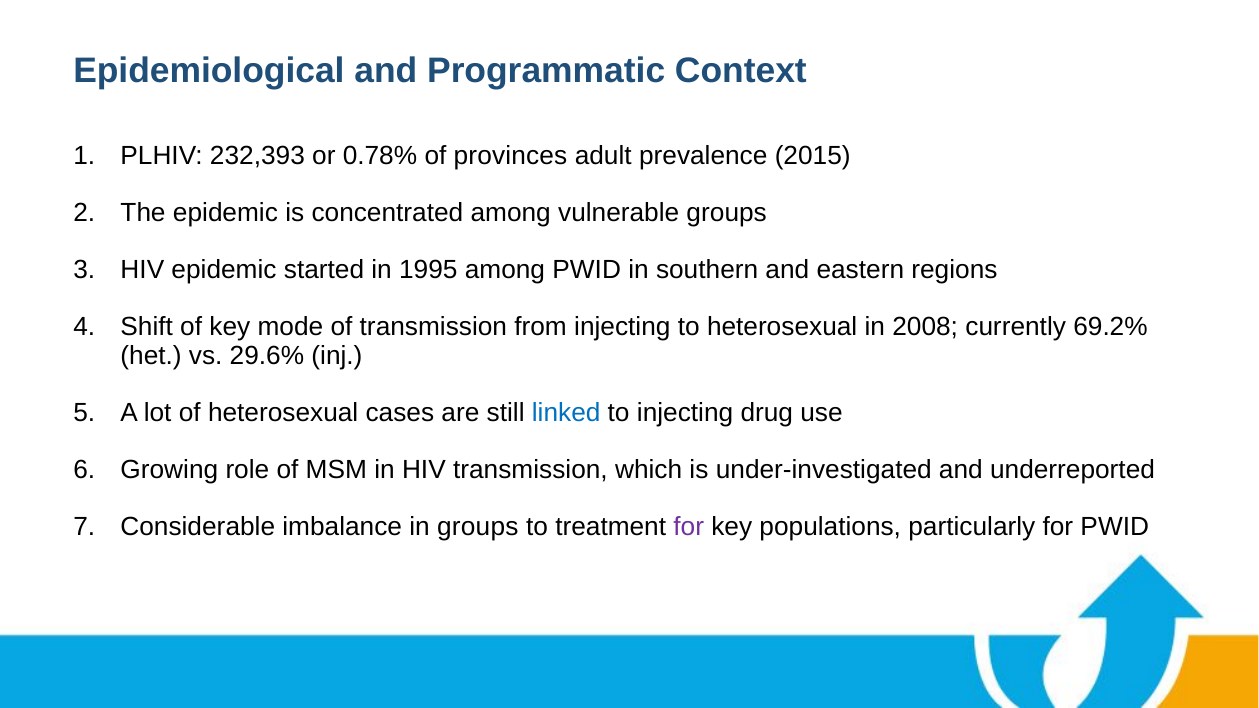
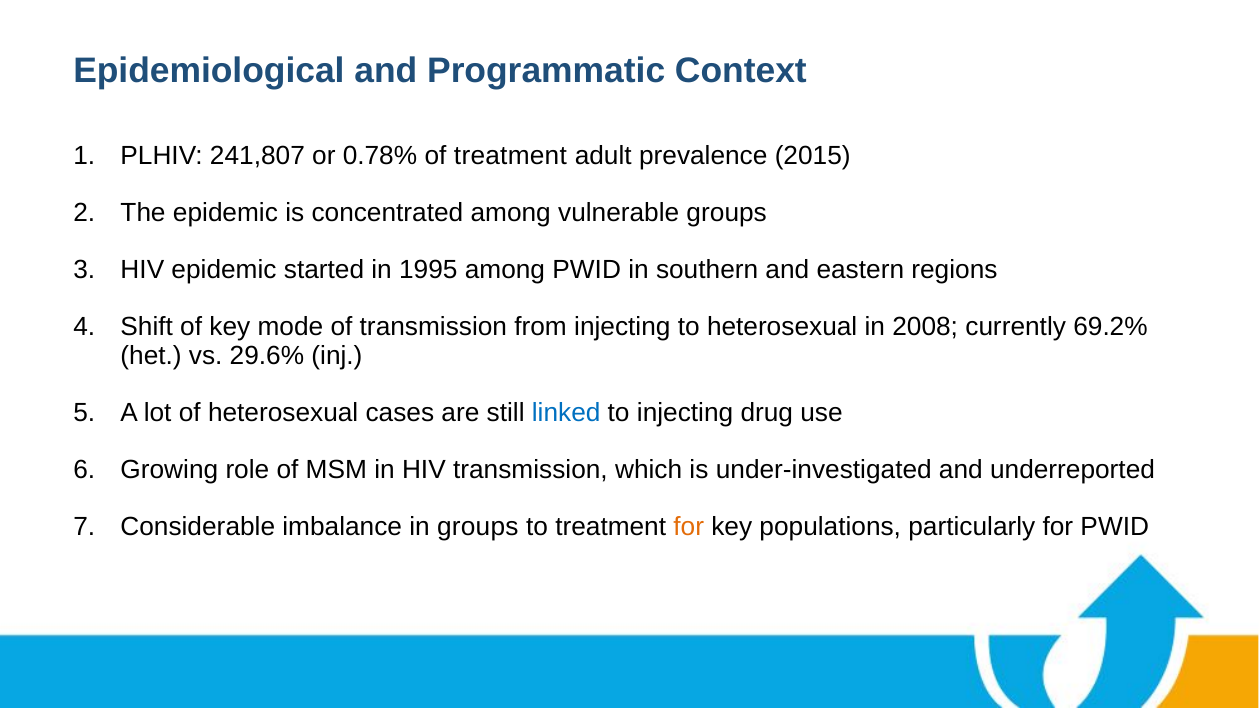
232,393: 232,393 -> 241,807
of provinces: provinces -> treatment
for at (689, 527) colour: purple -> orange
